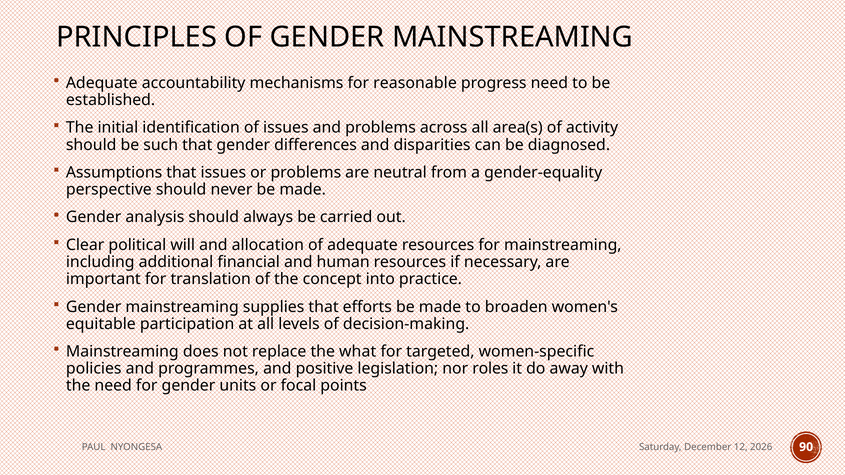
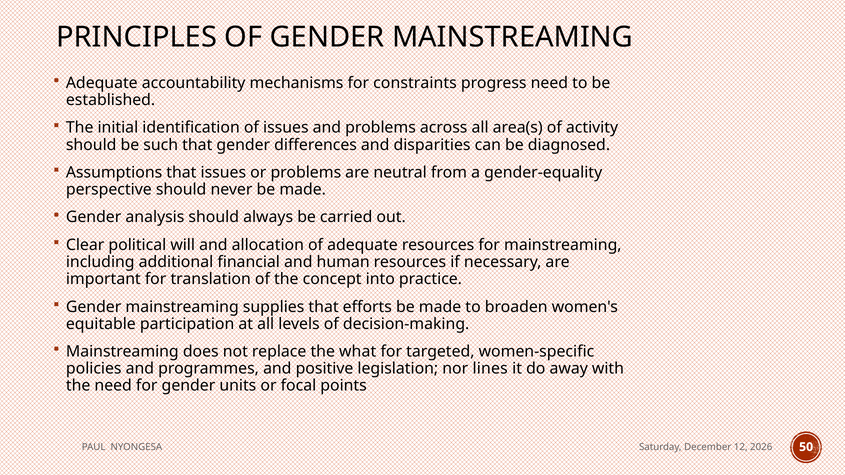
reasonable: reasonable -> constraints
roles: roles -> lines
90: 90 -> 50
